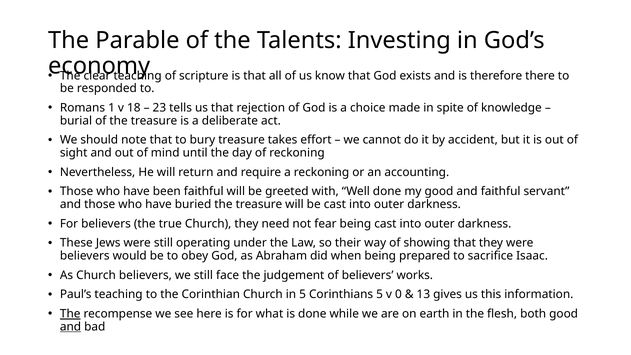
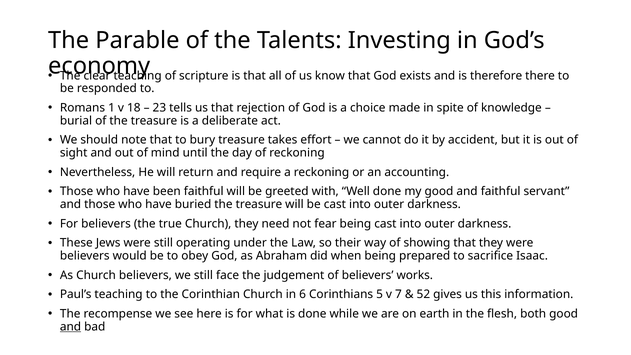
in 5: 5 -> 6
0: 0 -> 7
13: 13 -> 52
The at (70, 314) underline: present -> none
